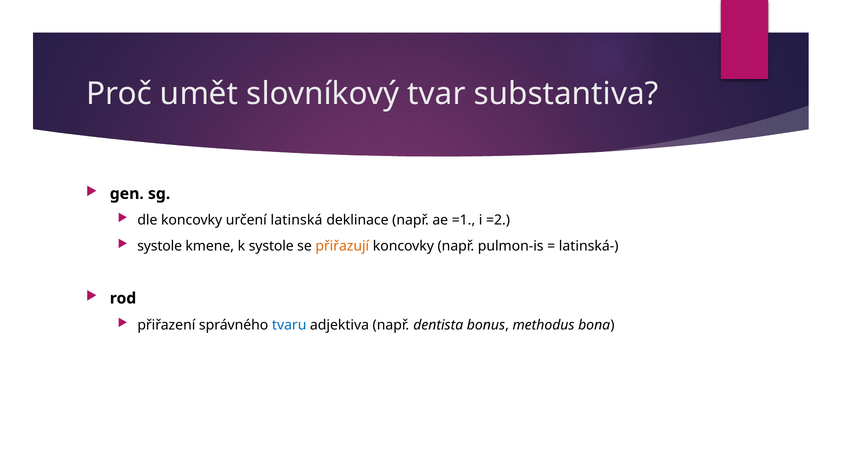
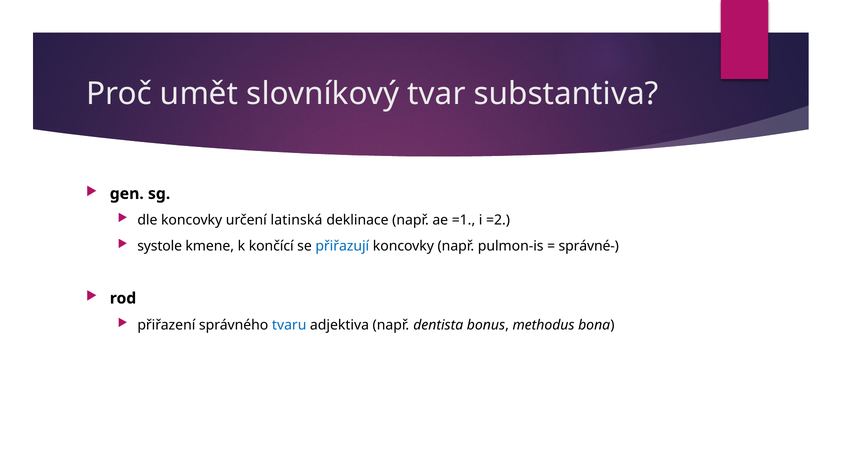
k systole: systole -> končící
přiřazují colour: orange -> blue
latinská-: latinská- -> správné-
